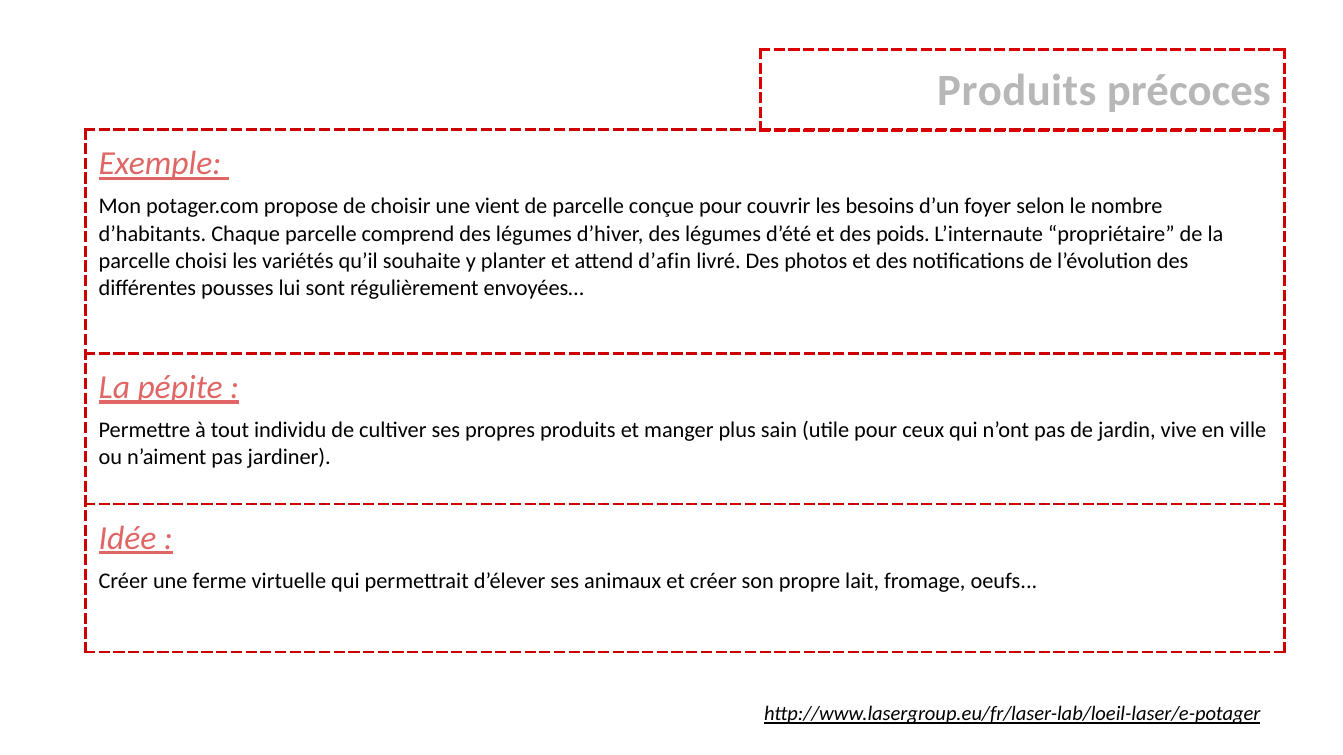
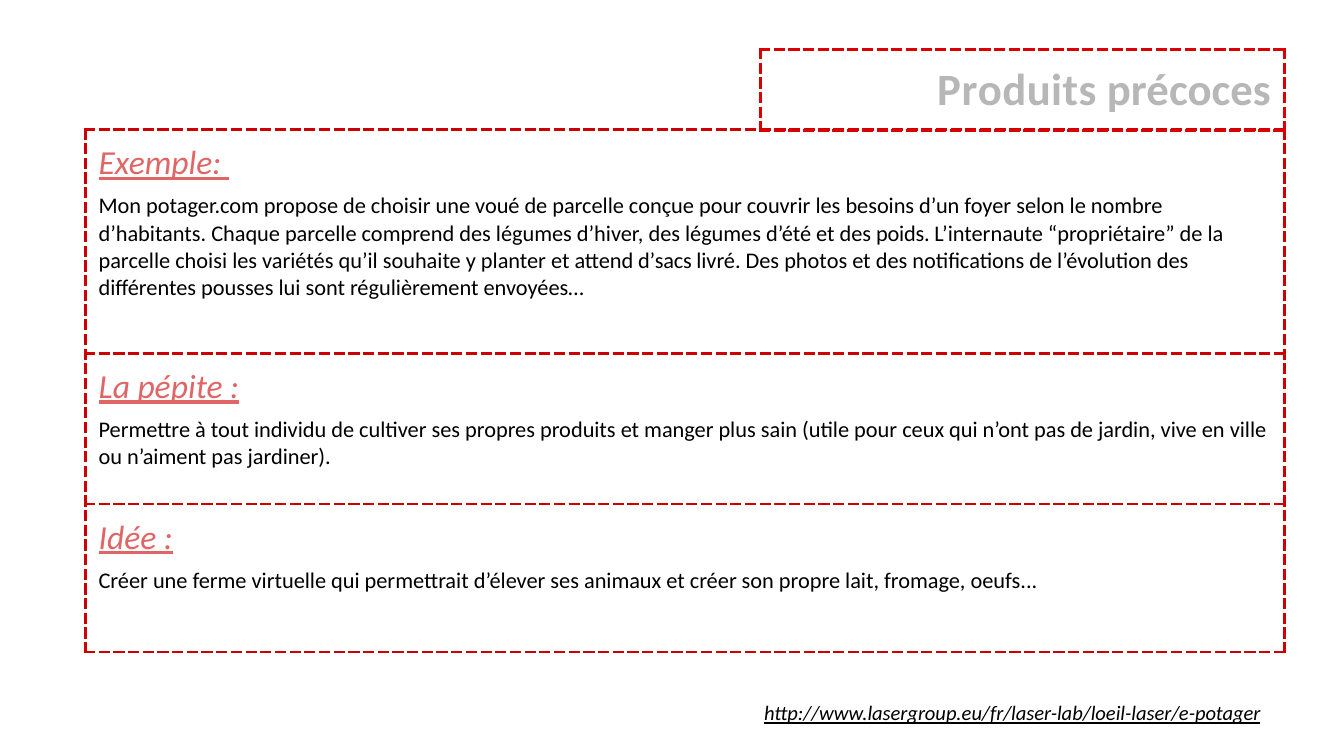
vient: vient -> voué
d’afin: d’afin -> d’sacs
